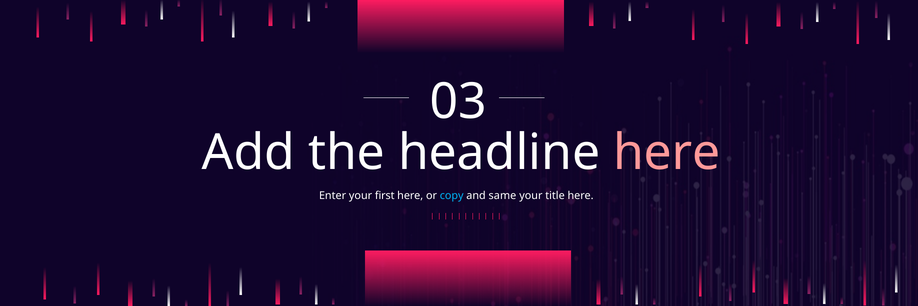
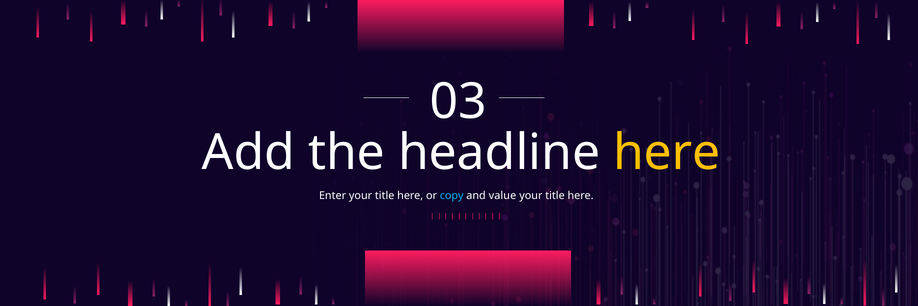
here at (667, 153) colour: pink -> yellow
Enter your first: first -> title
same: same -> value
